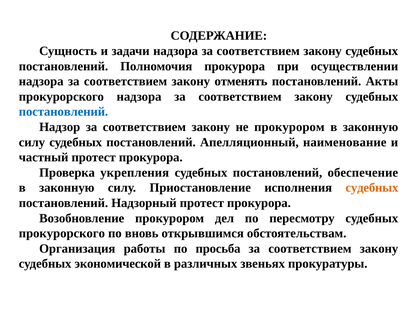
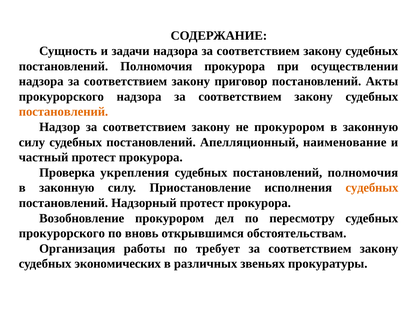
отменять: отменять -> приговор
постановлений at (63, 112) colour: blue -> orange
обеспечение at (363, 172): обеспечение -> полномочия
просьба: просьба -> требует
экономической: экономической -> экономических
